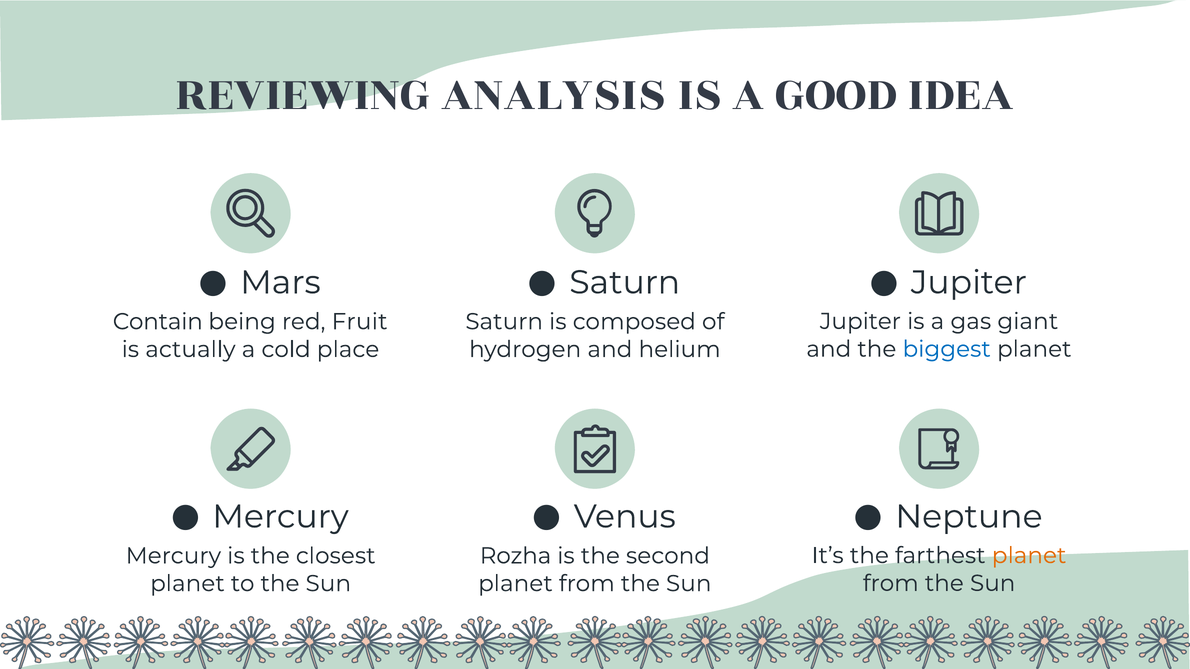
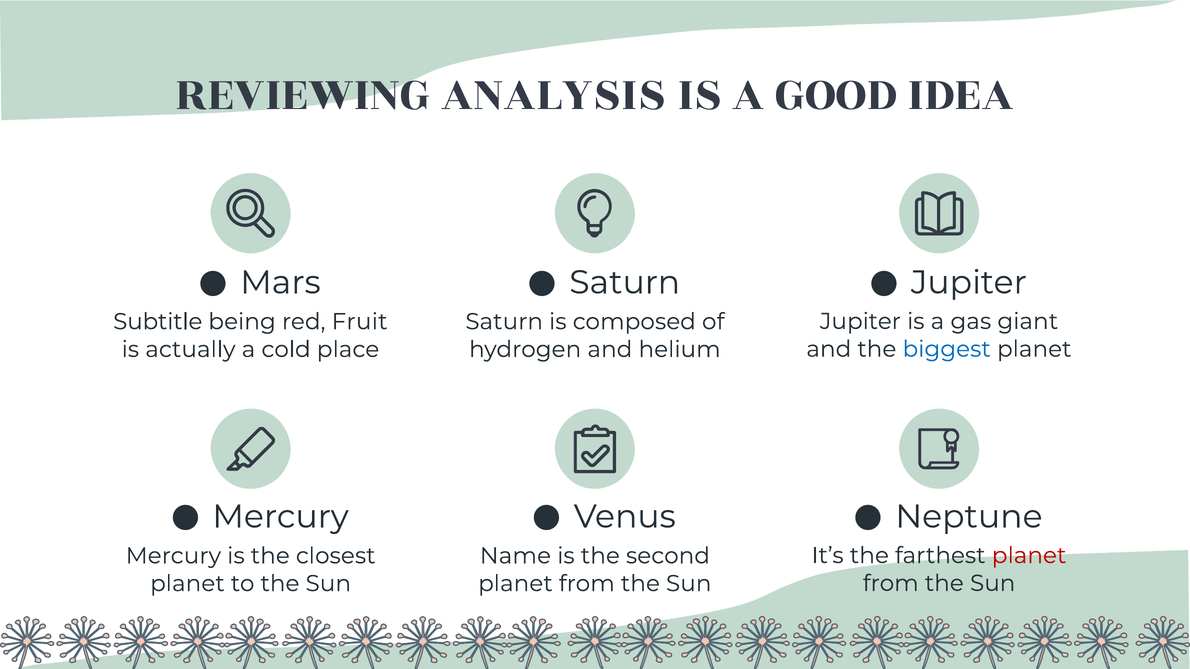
Contain: Contain -> Subtitle
planet at (1029, 556) colour: orange -> red
Rozha: Rozha -> Name
